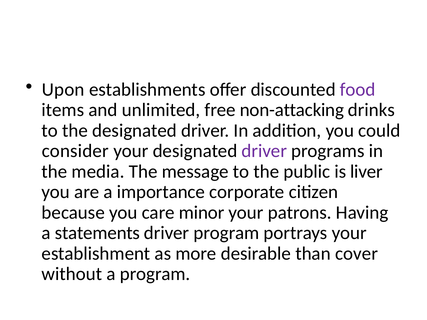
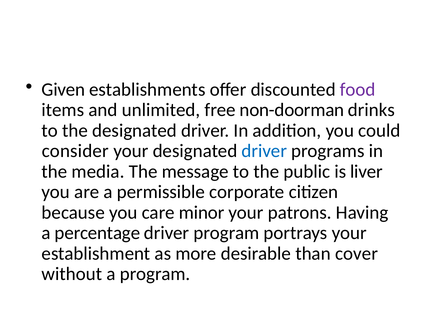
Upon: Upon -> Given
non-attacking: non-attacking -> non-doorman
driver at (264, 151) colour: purple -> blue
importance: importance -> permissible
statements: statements -> percentage
